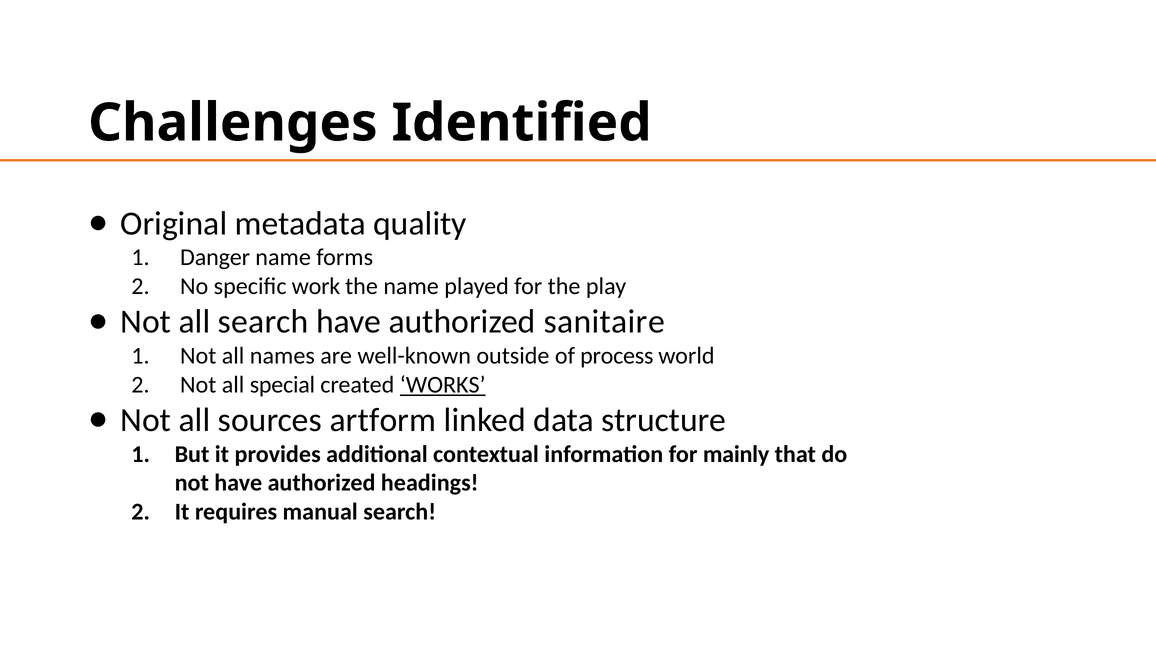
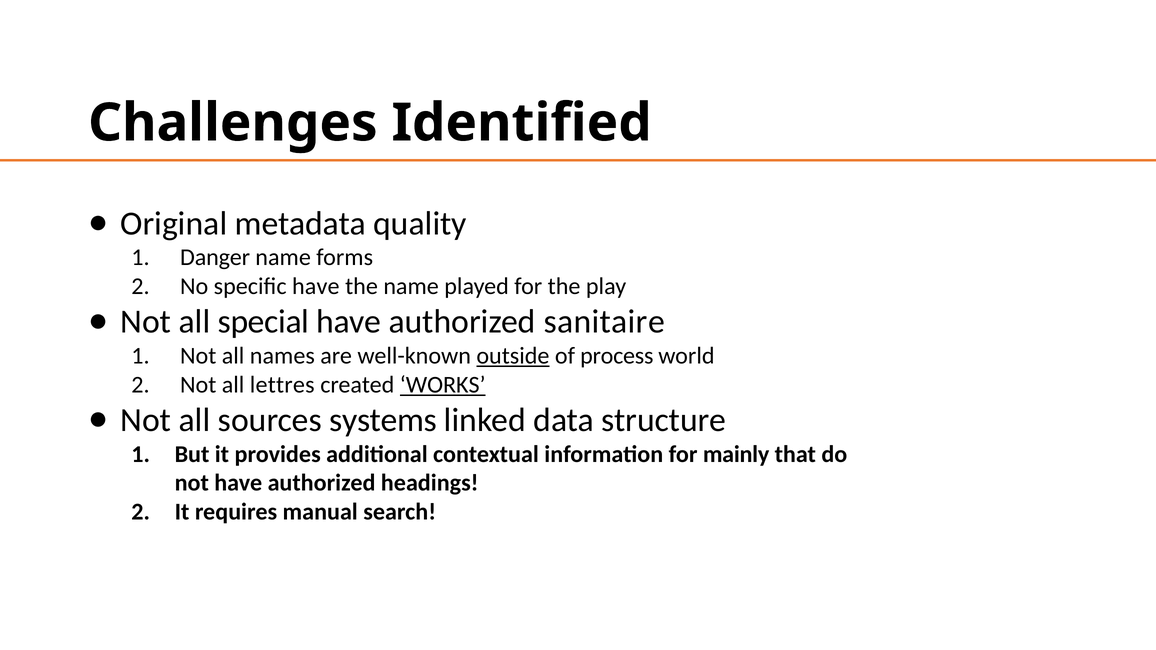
specific work: work -> have
all search: search -> special
outside underline: none -> present
special: special -> lettres
artform: artform -> systems
